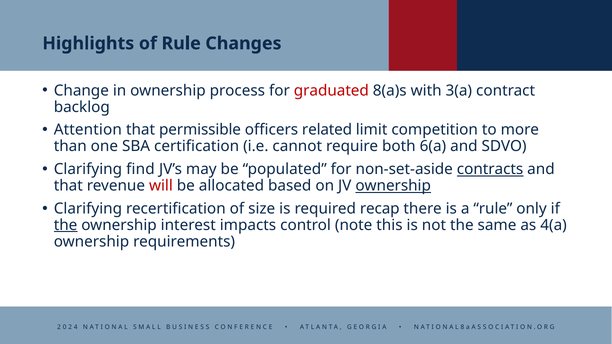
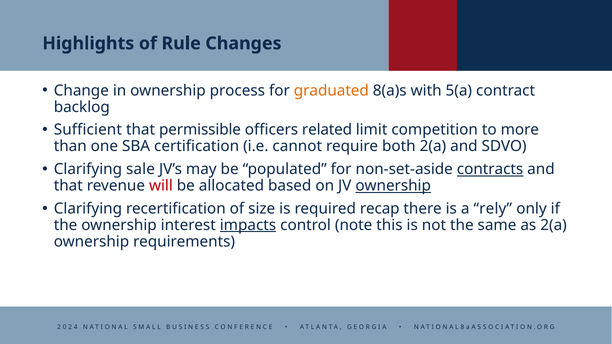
graduated colour: red -> orange
3(a: 3(a -> 5(a
Attention: Attention -> Sufficient
both 6(a: 6(a -> 2(a
find: find -> sale
a rule: rule -> rely
the at (66, 225) underline: present -> none
impacts underline: none -> present
as 4(a: 4(a -> 2(a
